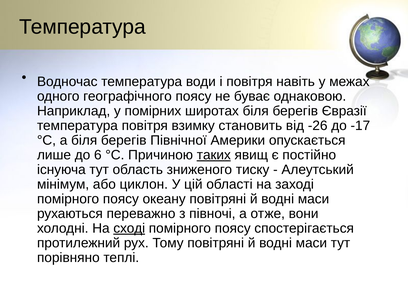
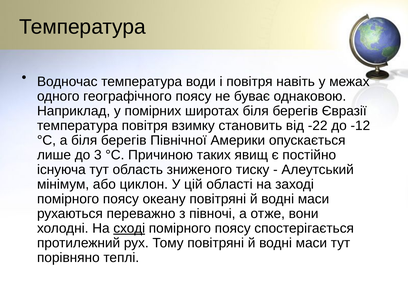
-26: -26 -> -22
-17: -17 -> -12
6: 6 -> 3
таких underline: present -> none
